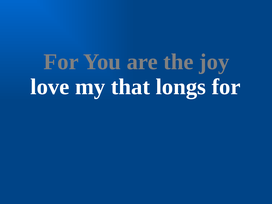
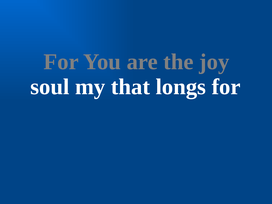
love: love -> soul
